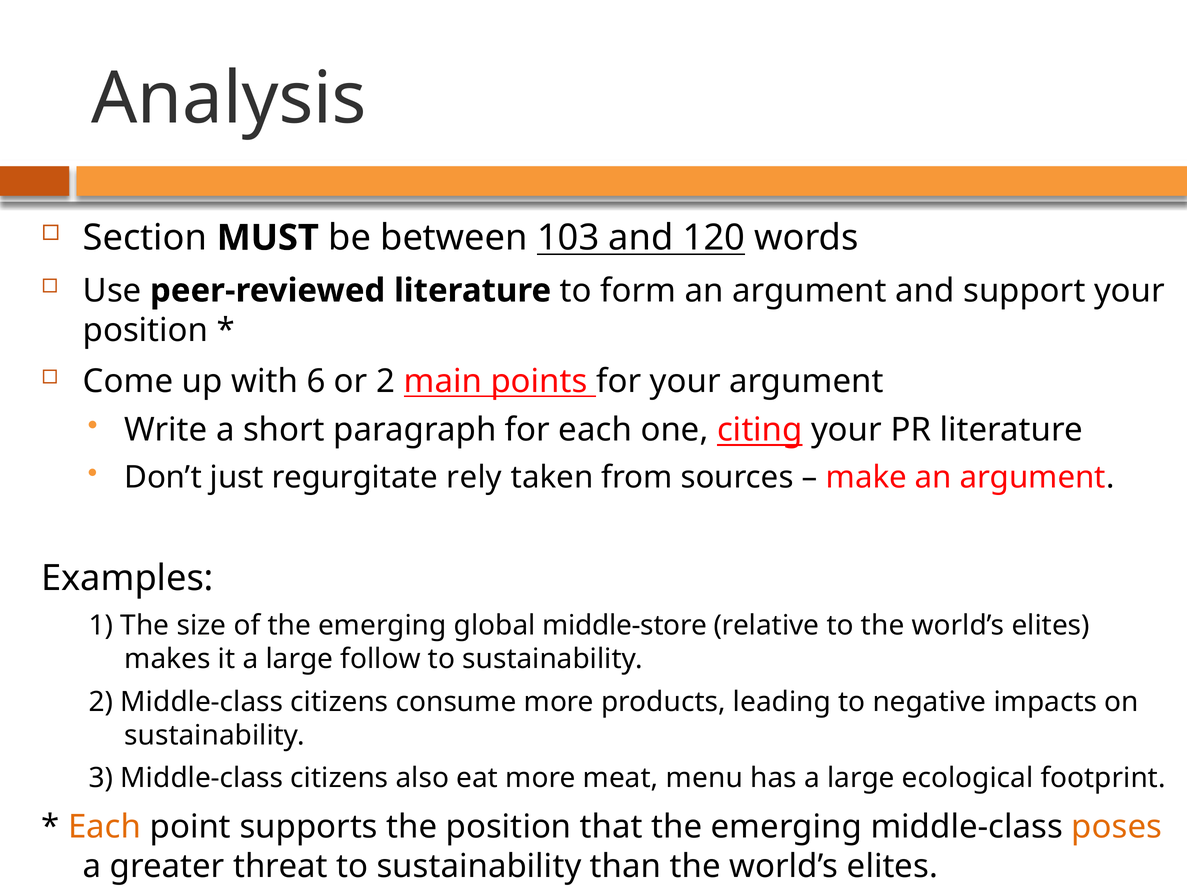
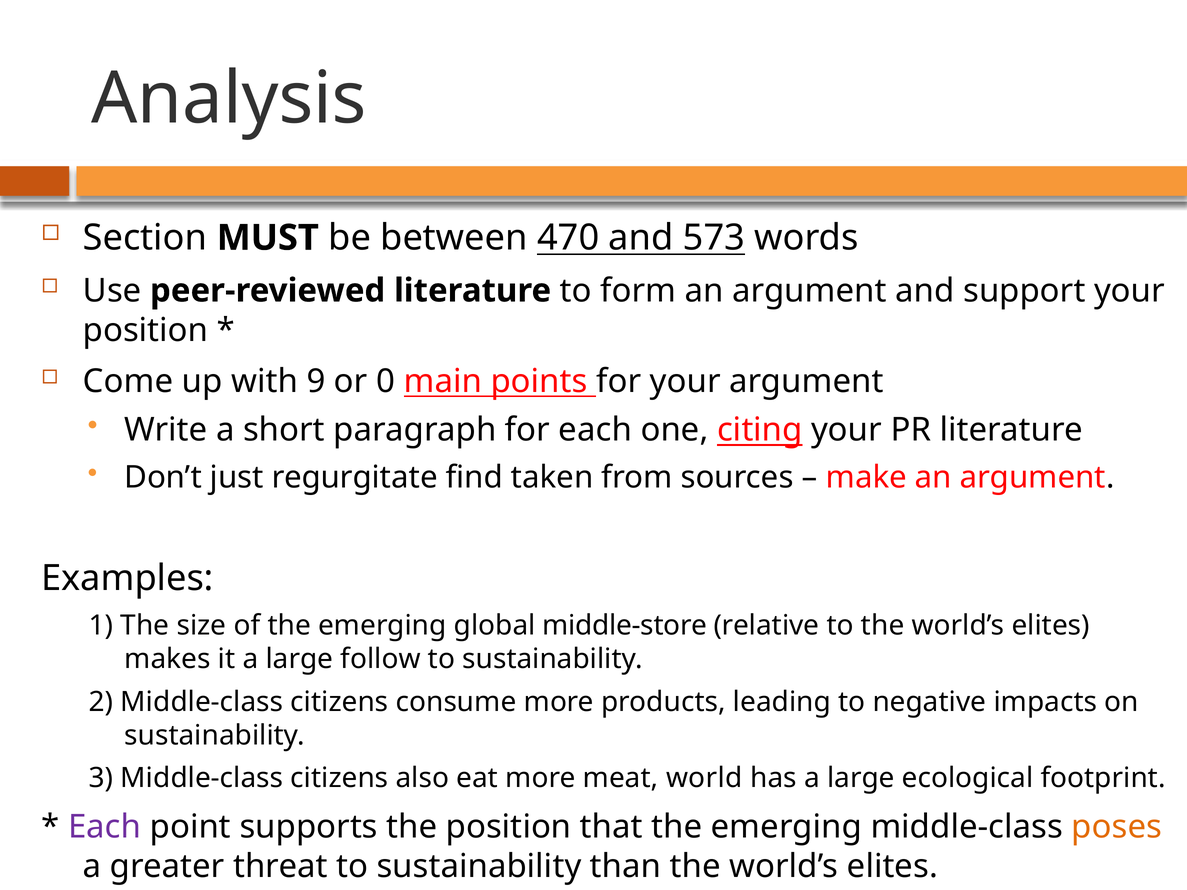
103: 103 -> 470
120: 120 -> 573
6: 6 -> 9
or 2: 2 -> 0
rely: rely -> find
menu: menu -> world
Each at (105, 827) colour: orange -> purple
